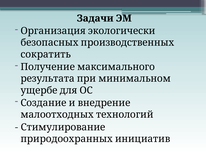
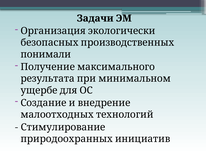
сократить: сократить -> понимали
